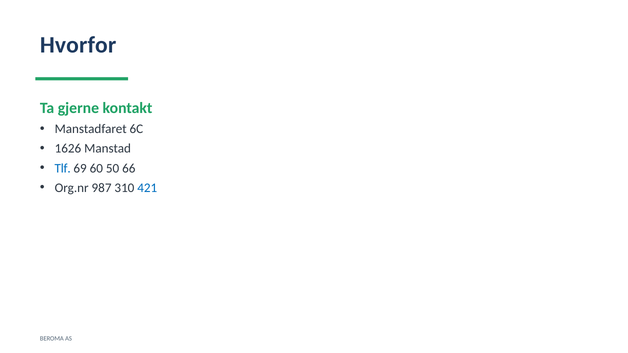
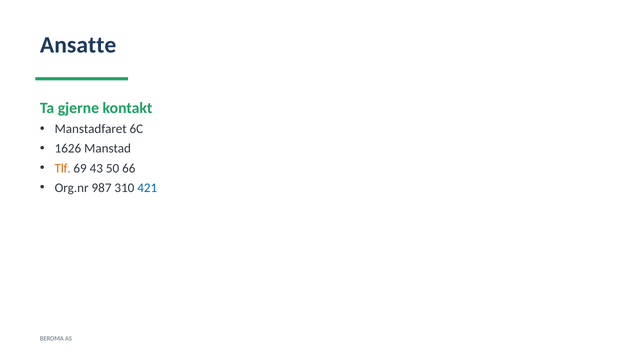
Hvorfor: Hvorfor -> Ansatte
Tlf colour: blue -> orange
60: 60 -> 43
